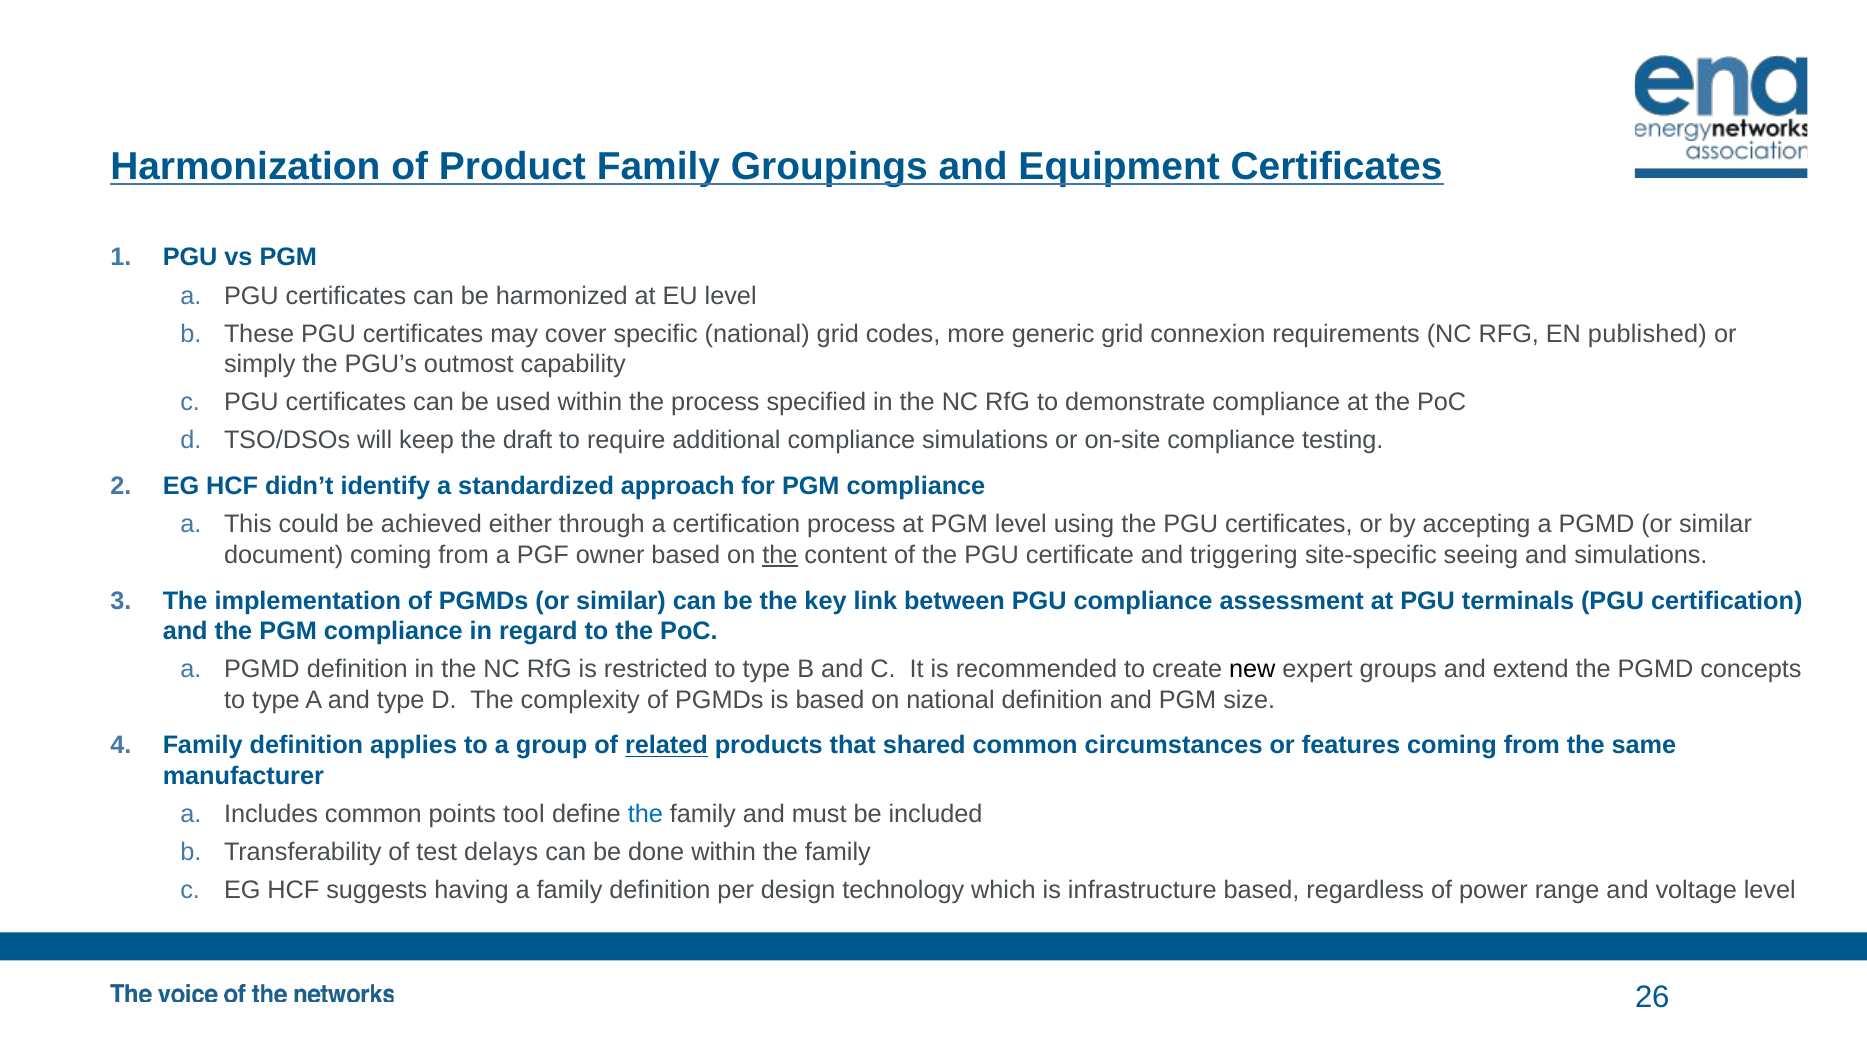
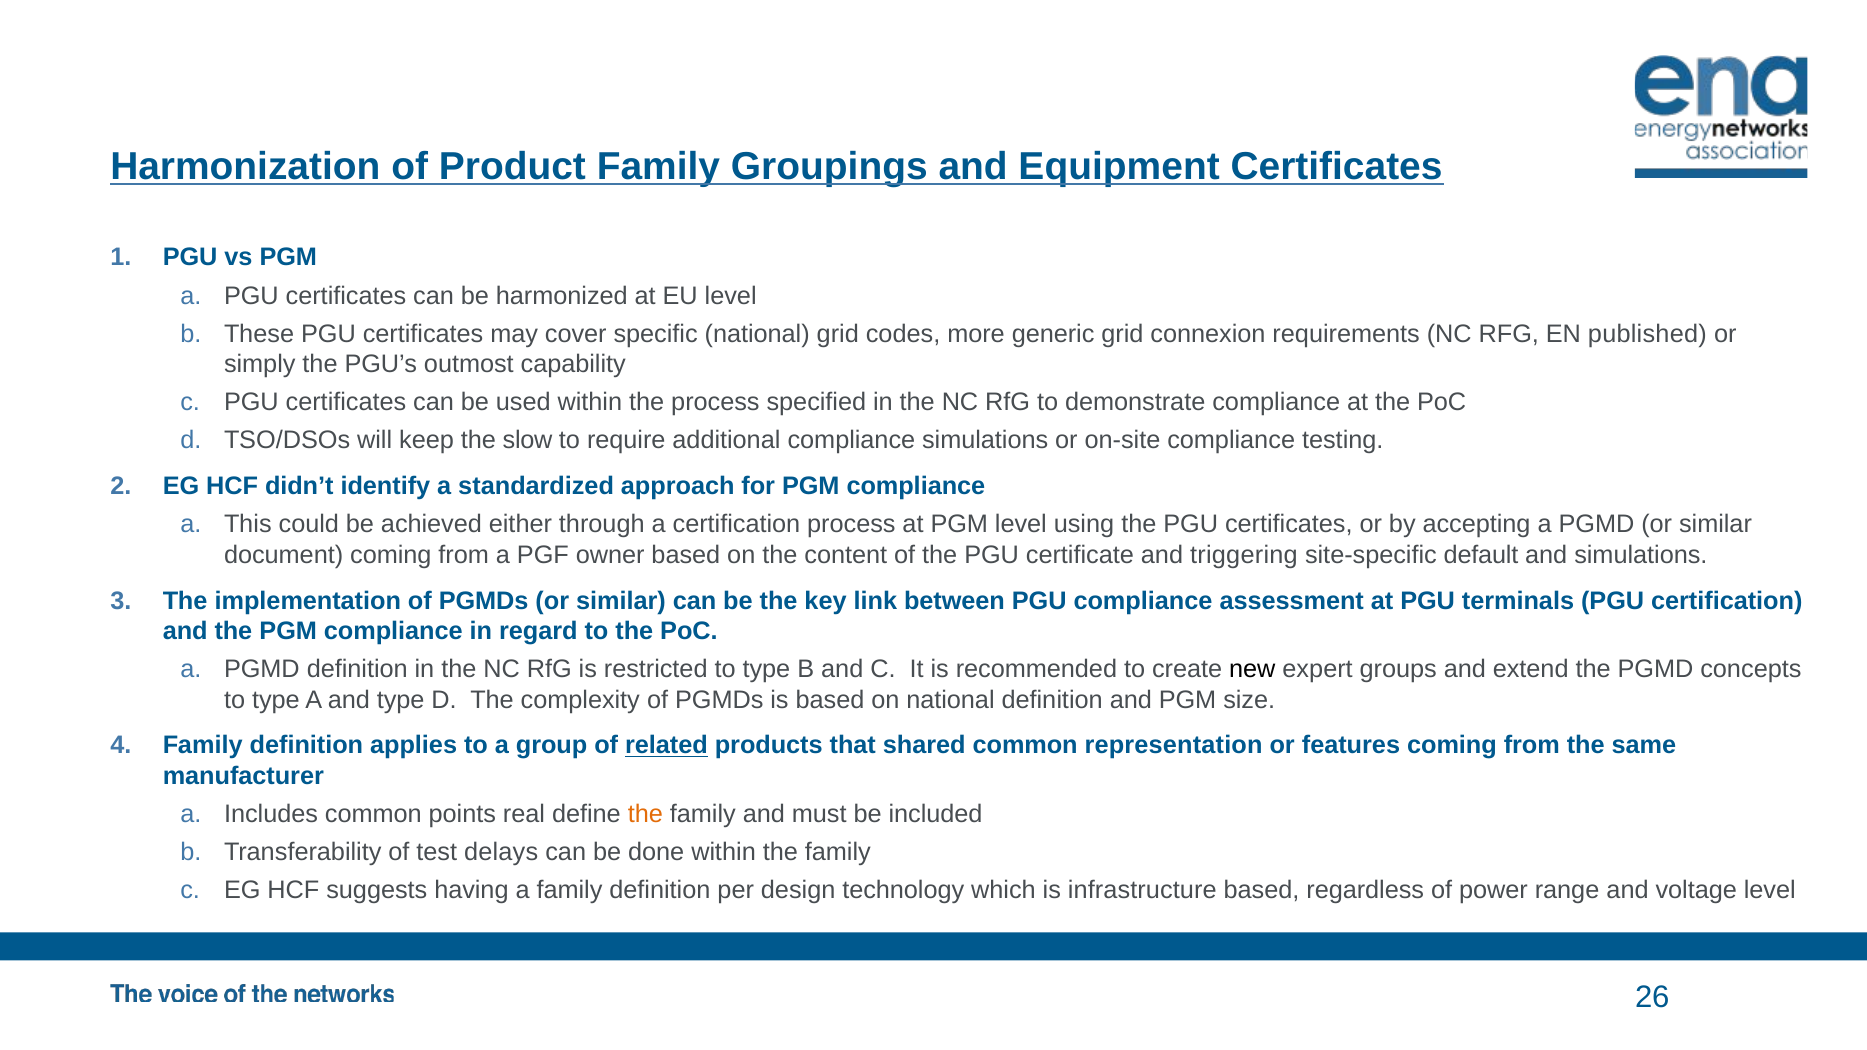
draft: draft -> slow
the at (780, 555) underline: present -> none
seeing: seeing -> default
circumstances: circumstances -> representation
tool: tool -> real
the at (645, 814) colour: blue -> orange
